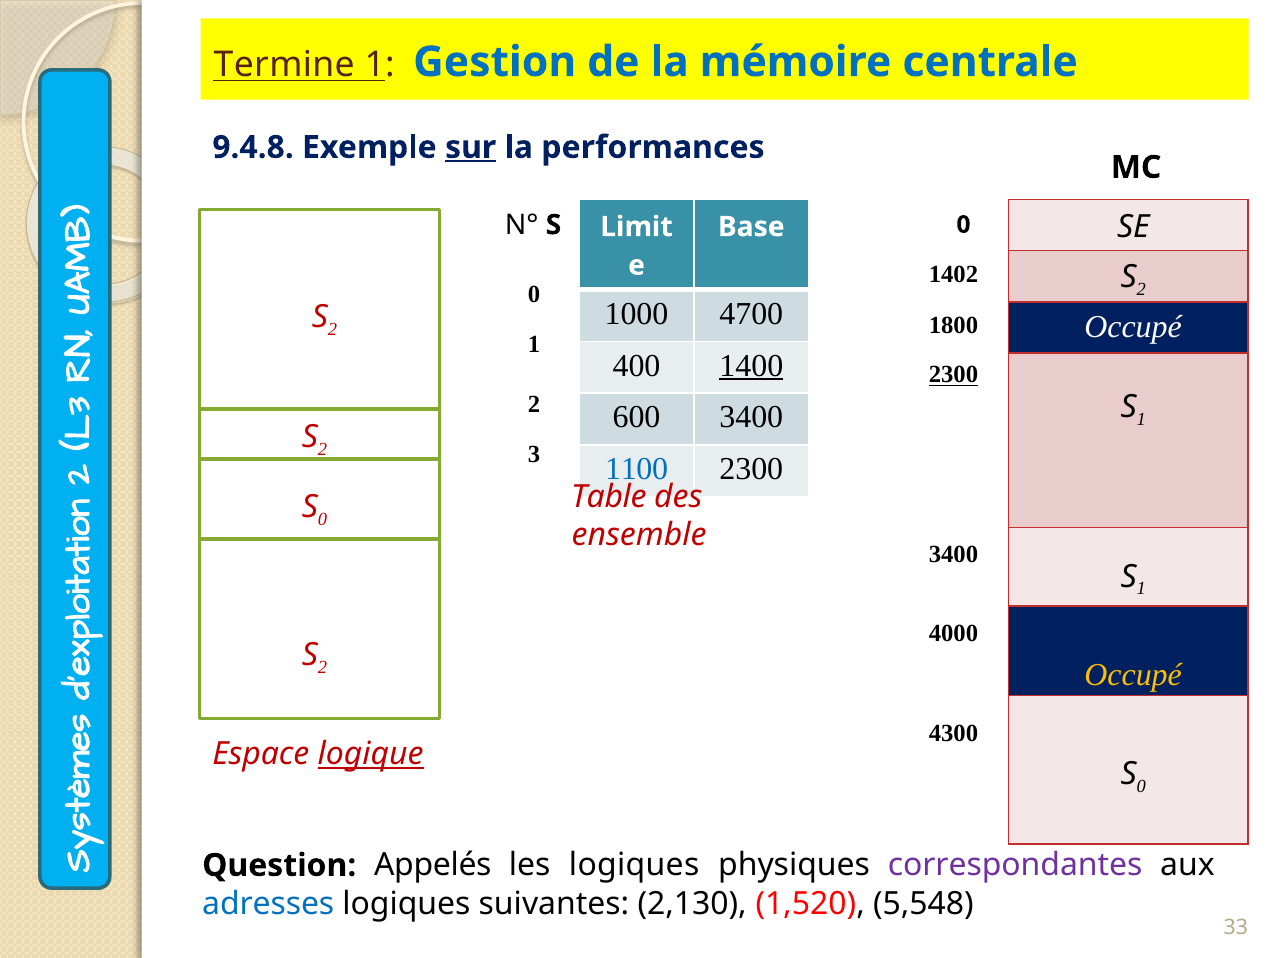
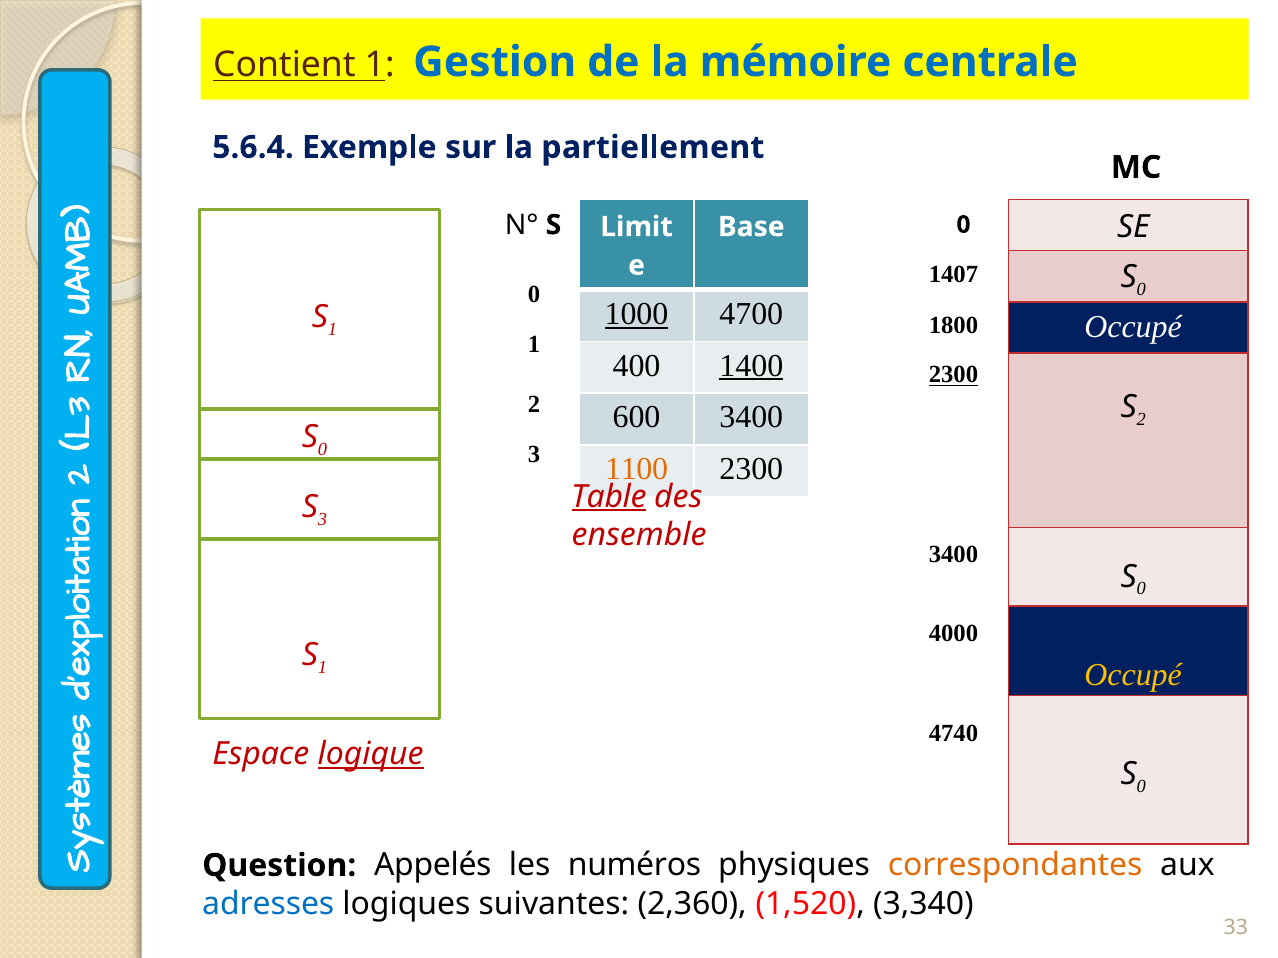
Termine: Termine -> Contient
9.4.8: 9.4.8 -> 5.6.4
sur underline: present -> none
performances: performances -> partiellement
1402: 1402 -> 1407
2 at (1141, 290): 2 -> 0
1000 underline: none -> present
2 at (332, 330): 2 -> 1
1 at (1141, 420): 1 -> 2
2 at (323, 449): 2 -> 0
1100 colour: blue -> orange
Table underline: none -> present
0 at (323, 519): 0 -> 3
1 at (1141, 589): 1 -> 0
2 at (323, 667): 2 -> 1
4300: 4300 -> 4740
les logiques: logiques -> numéros
correspondantes colour: purple -> orange
2,130: 2,130 -> 2,360
5,548: 5,548 -> 3,340
